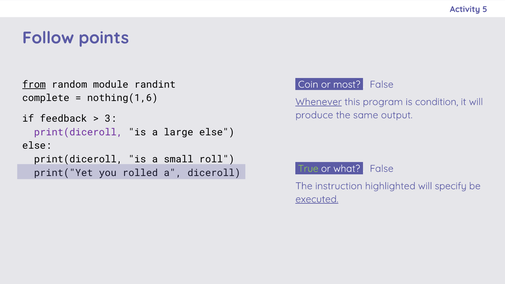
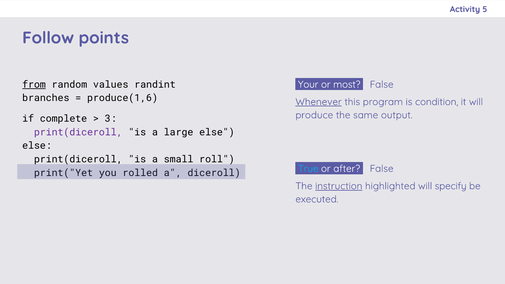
Coin: Coin -> Your
module: module -> values
complete: complete -> branches
nothing(1,6: nothing(1,6 -> produce(1,6
feedback: feedback -> complete
True colour: light green -> light blue
what: what -> after
instruction underline: none -> present
executed underline: present -> none
